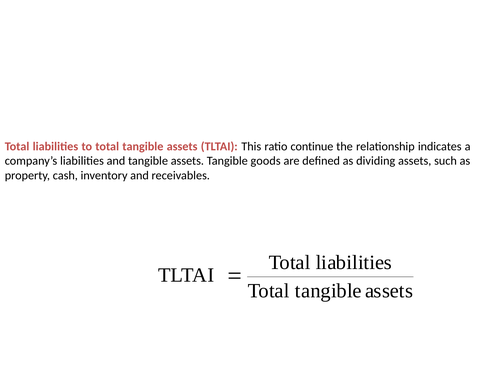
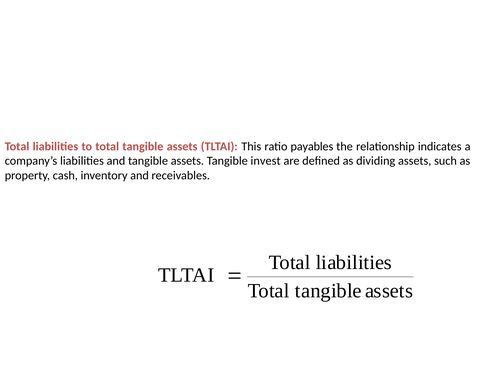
continue: continue -> payables
goods: goods -> invest
